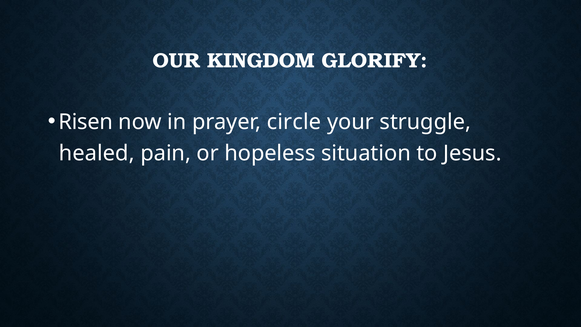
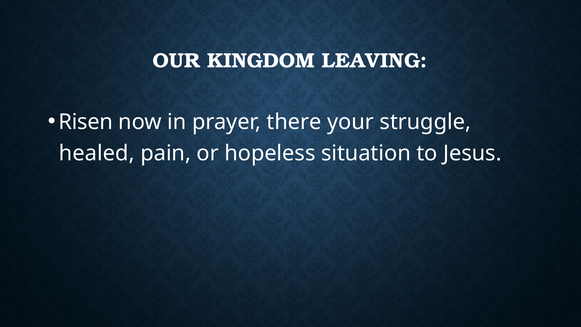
GLORIFY: GLORIFY -> LEAVING
circle: circle -> there
